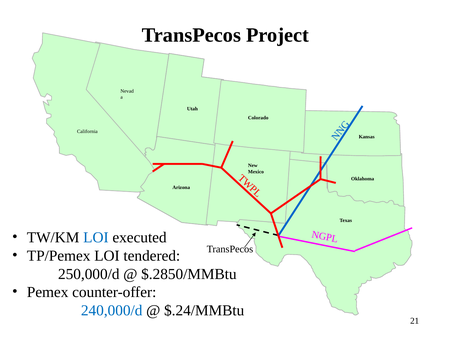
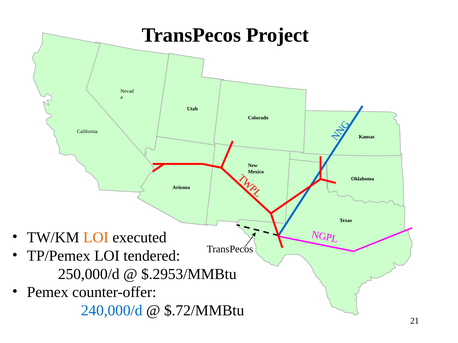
LOI at (96, 238) colour: blue -> orange
$.2850/MMBtu: $.2850/MMBtu -> $.2953/MMBtu
$.24/MMBtu: $.24/MMBtu -> $.72/MMBtu
